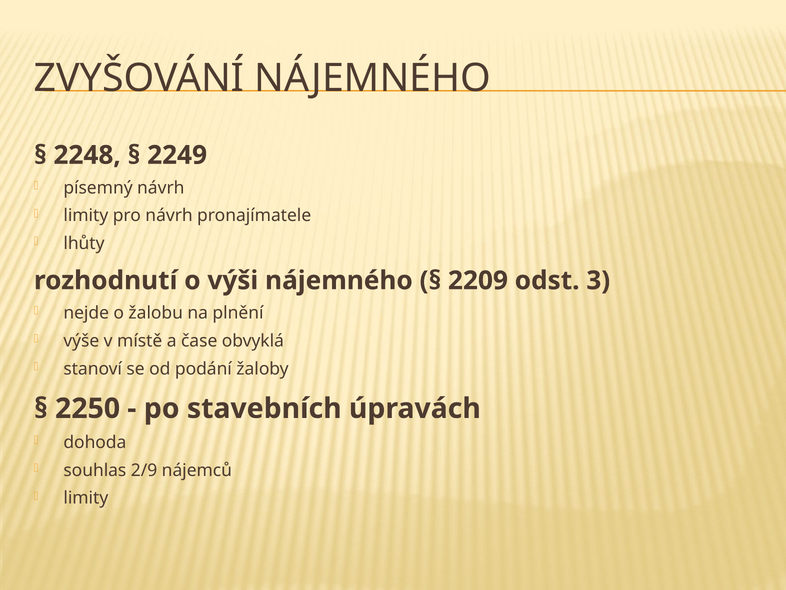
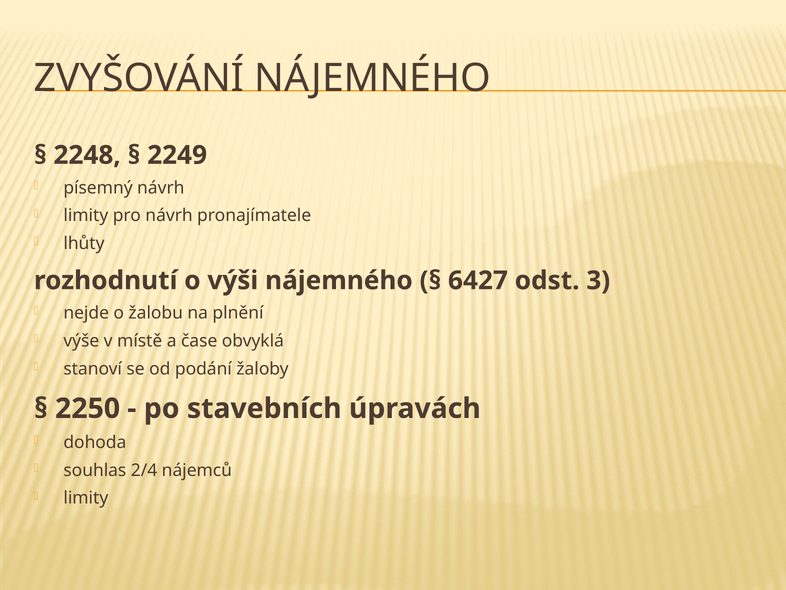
2209: 2209 -> 6427
2/9: 2/9 -> 2/4
